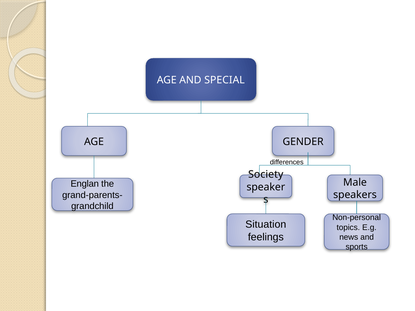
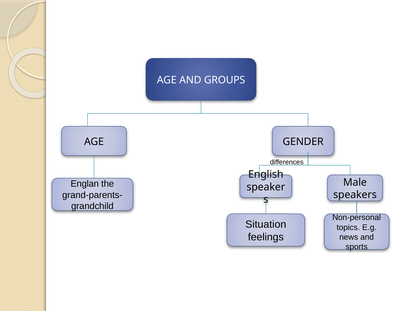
SPECIAL: SPECIAL -> GROUPS
Society: Society -> English
